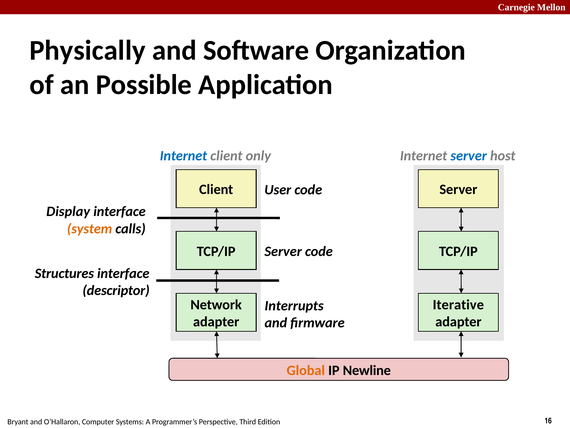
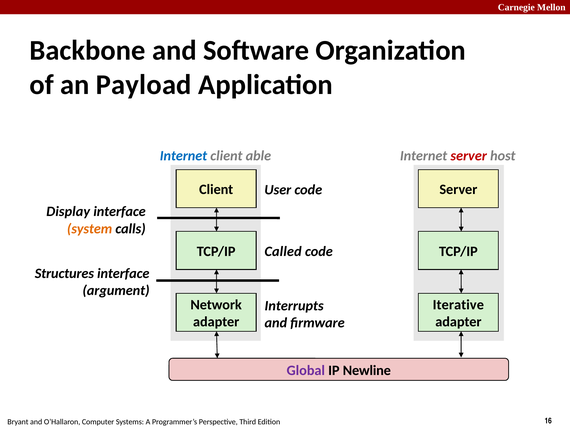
Physically: Physically -> Backbone
Possible: Possible -> Payload
only: only -> able
server at (469, 156) colour: blue -> red
Server at (283, 251): Server -> Called
descriptor: descriptor -> argument
Global colour: orange -> purple
